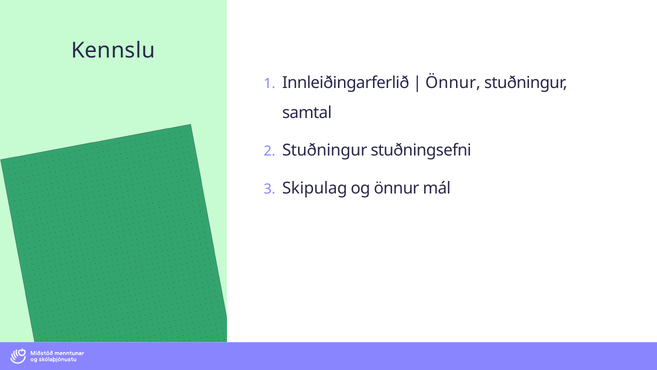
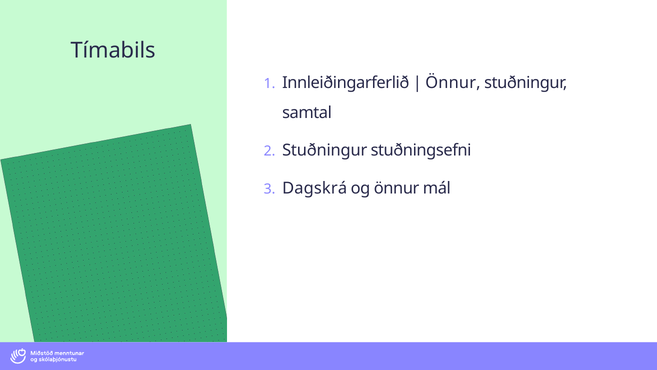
Kennslu: Kennslu -> Tímabils
Skipulag: Skipulag -> Dagskrá
